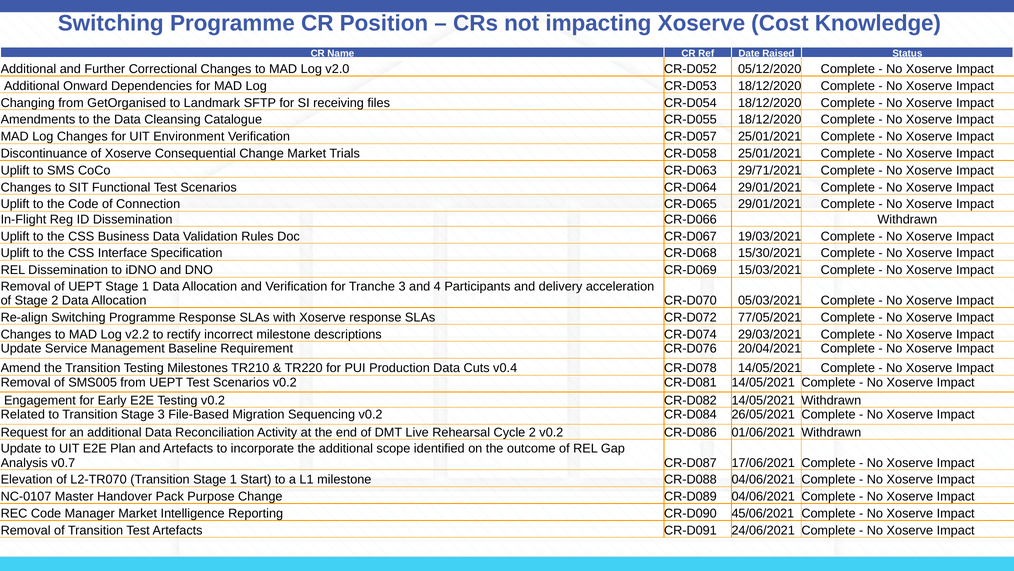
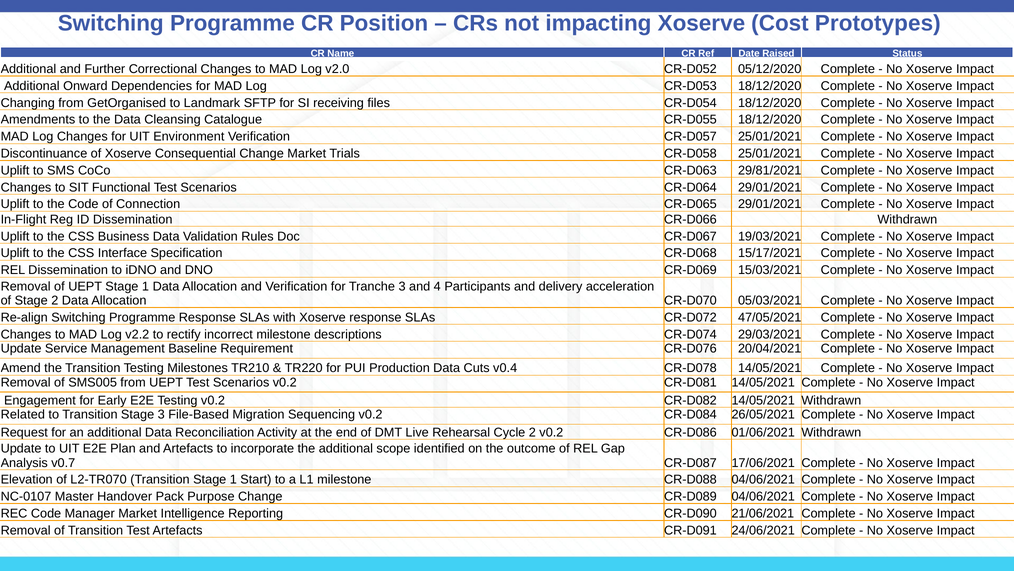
Knowledge: Knowledge -> Prototypes
29/71/2021: 29/71/2021 -> 29/81/2021
15/30/2021: 15/30/2021 -> 15/17/2021
77/05/2021: 77/05/2021 -> 47/05/2021
45/06/2021: 45/06/2021 -> 21/06/2021
